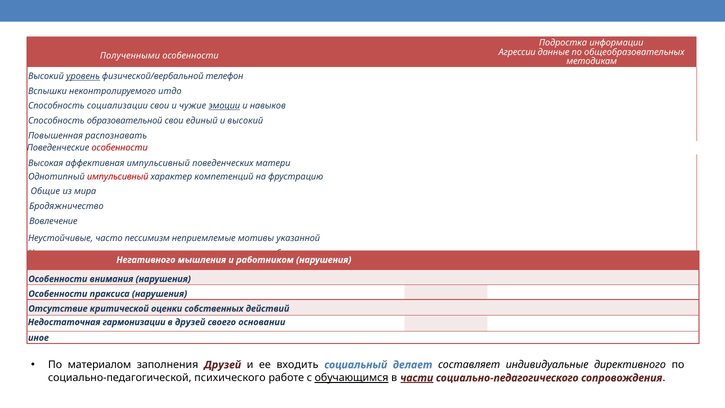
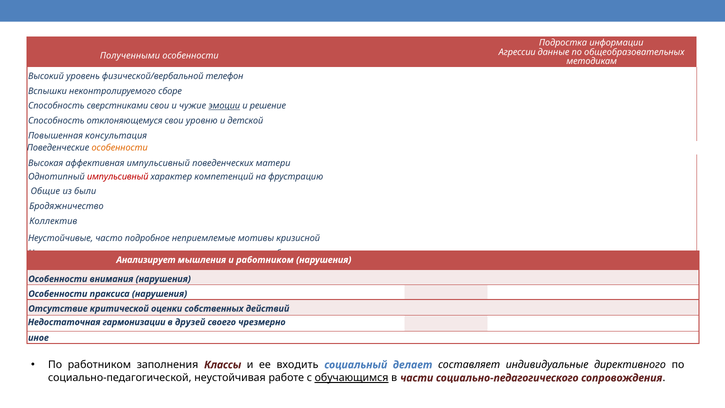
уровень underline: present -> none
итдо: итдо -> сборе
социализации: социализации -> сверстниками
навыков: навыков -> решение
образовательной: образовательной -> отклоняющемуся
единый: единый -> уровню
и высокий: высокий -> детской
распознавать: распознавать -> консультация
особенности at (120, 148) colour: red -> orange
мира: мира -> были
Вовлечение: Вовлечение -> Коллектив
пессимизм: пессимизм -> подробное
указанной: указанной -> кризисной
Негативного: Негативного -> Анализирует
основании: основании -> чрезмерно
По материалом: материалом -> работником
заполнения Друзей: Друзей -> Классы
психического: психического -> неустойчивая
части underline: present -> none
